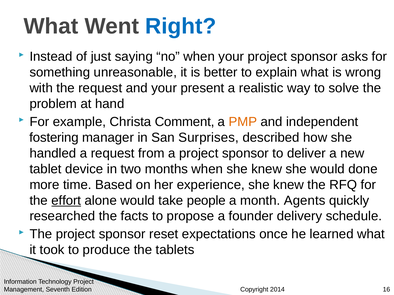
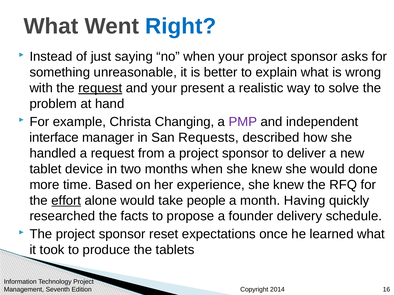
request at (100, 88) underline: none -> present
Comment: Comment -> Changing
PMP colour: orange -> purple
fostering: fostering -> interface
Surprises: Surprises -> Requests
Agents: Agents -> Having
